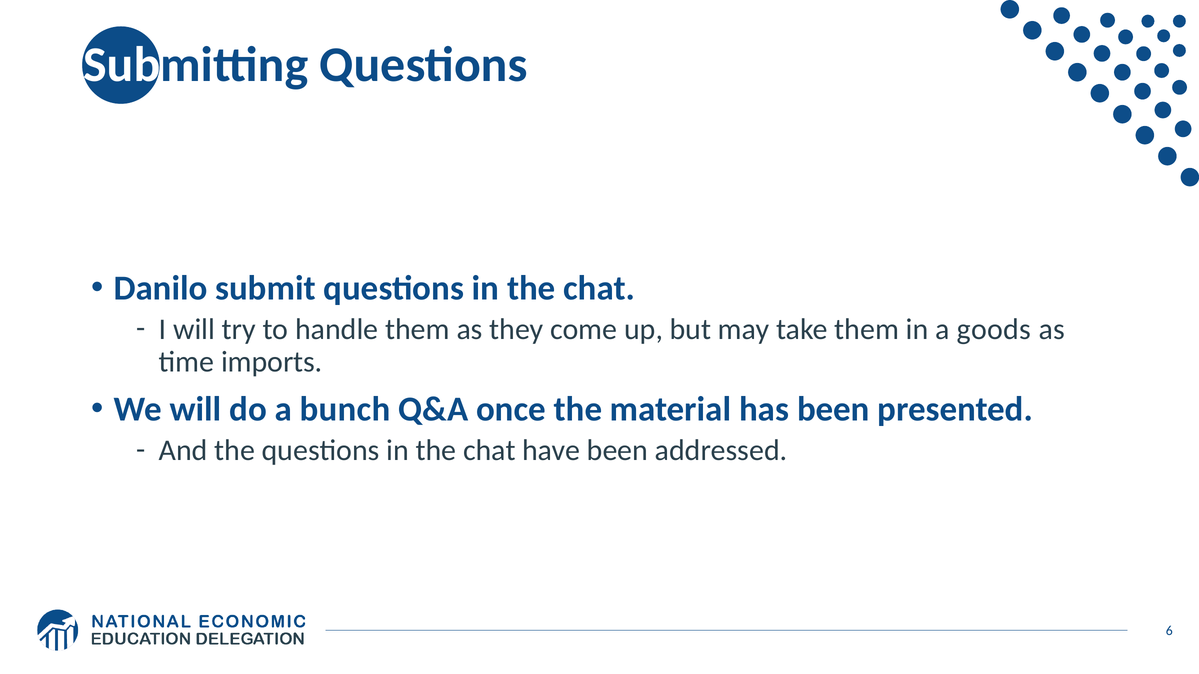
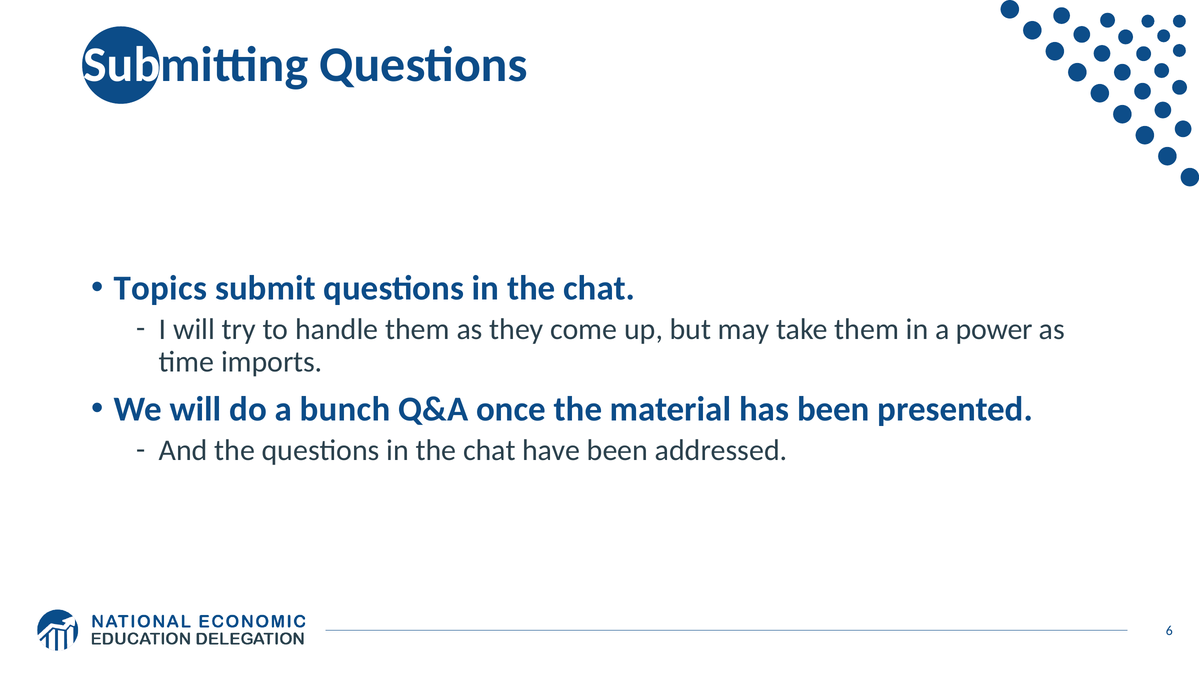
Danilo: Danilo -> Topics
goods: goods -> power
